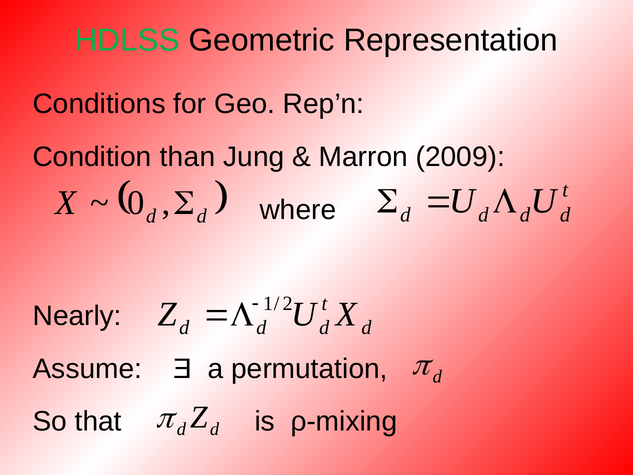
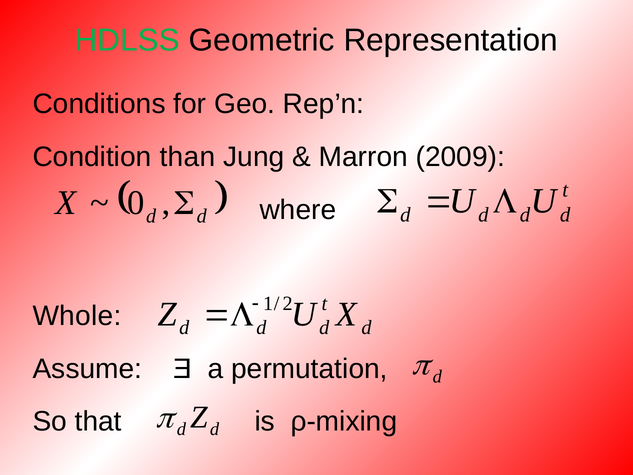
Nearly: Nearly -> Whole
